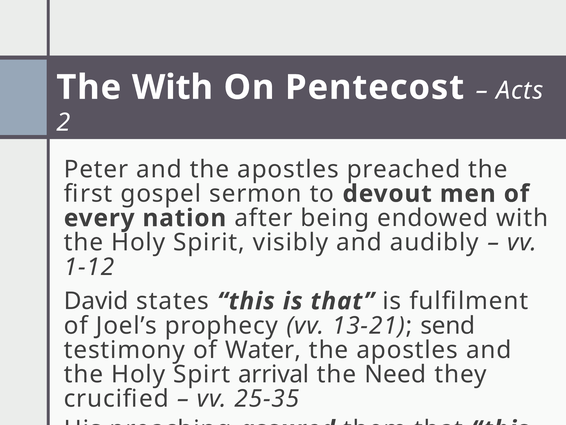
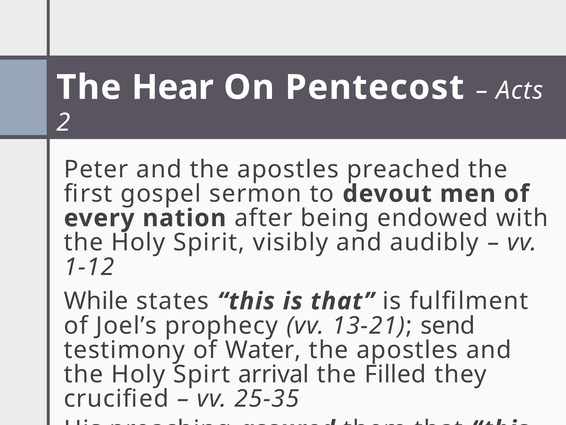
The With: With -> Hear
David: David -> While
Need: Need -> Filled
